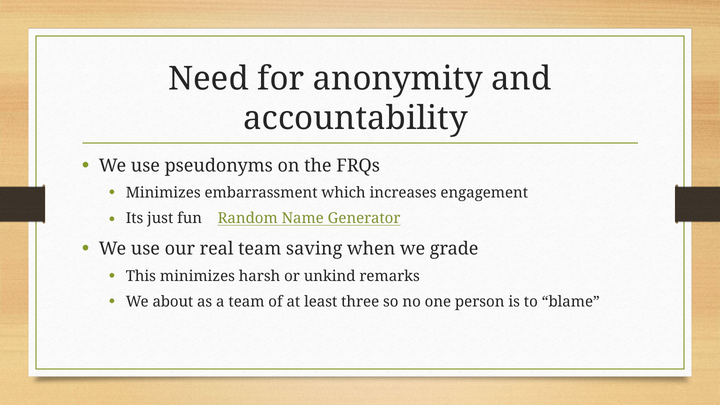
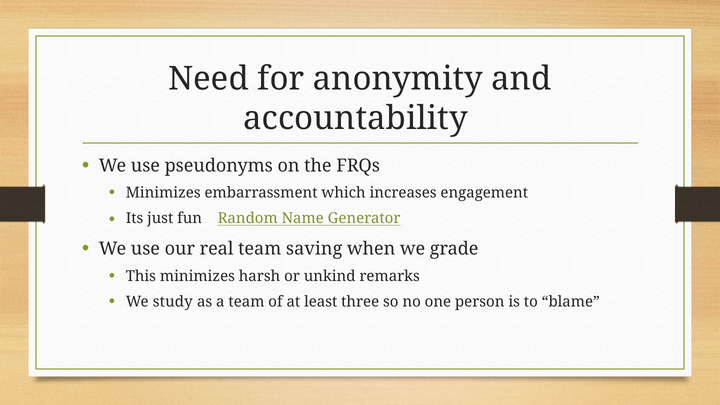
about: about -> study
